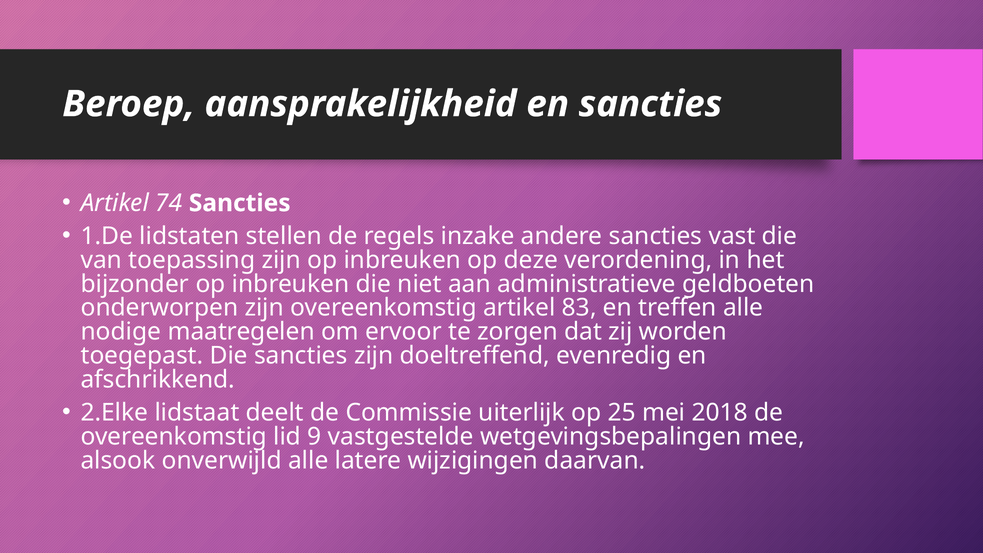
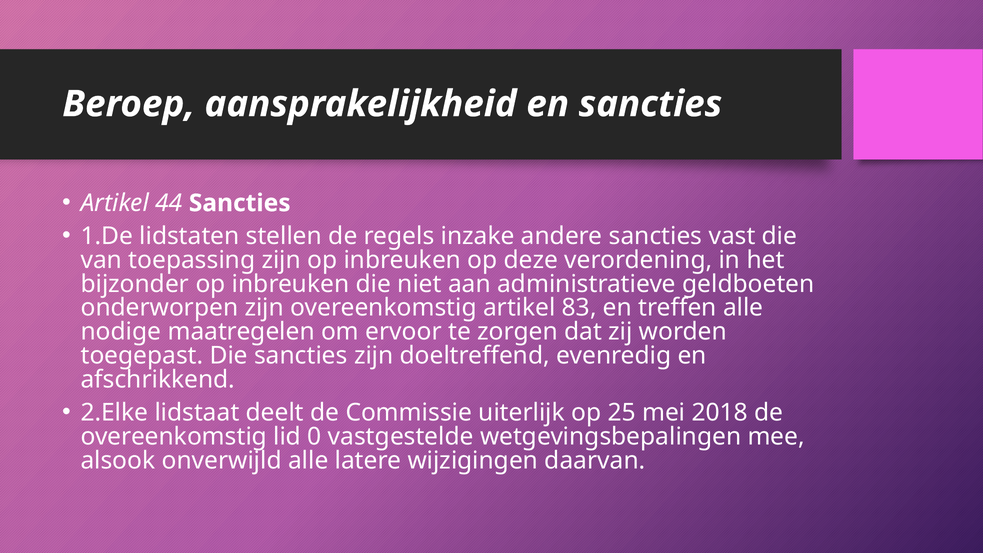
74: 74 -> 44
9: 9 -> 0
